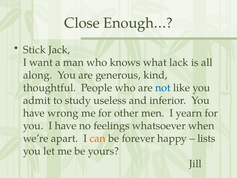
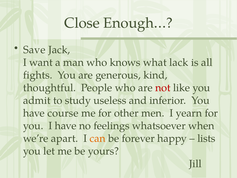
Stick: Stick -> Save
along: along -> fights
not colour: blue -> red
wrong: wrong -> course
